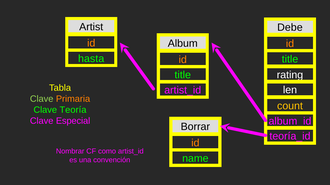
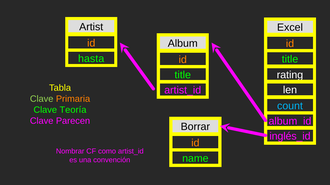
Debe: Debe -> Excel
count colour: yellow -> light blue
Especial: Especial -> Parecen
teoría_id: teoría_id -> inglés_id
